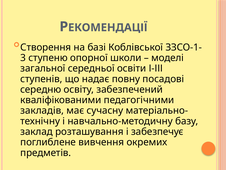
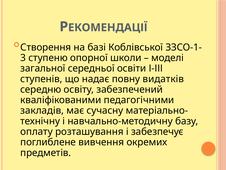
посадові: посадові -> видатків
заклад: заклад -> оплату
